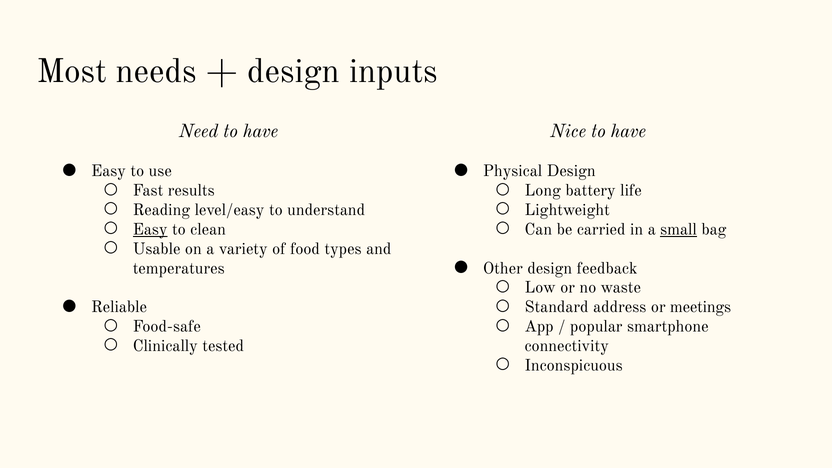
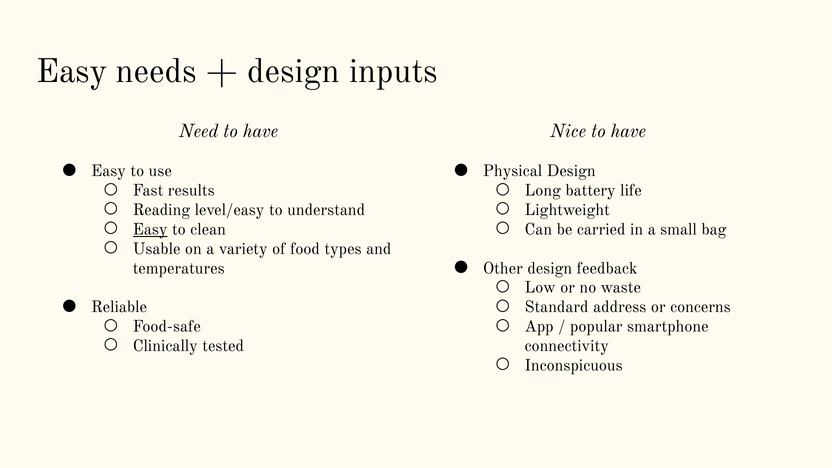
Most at (72, 71): Most -> Easy
small underline: present -> none
meetings: meetings -> concerns
